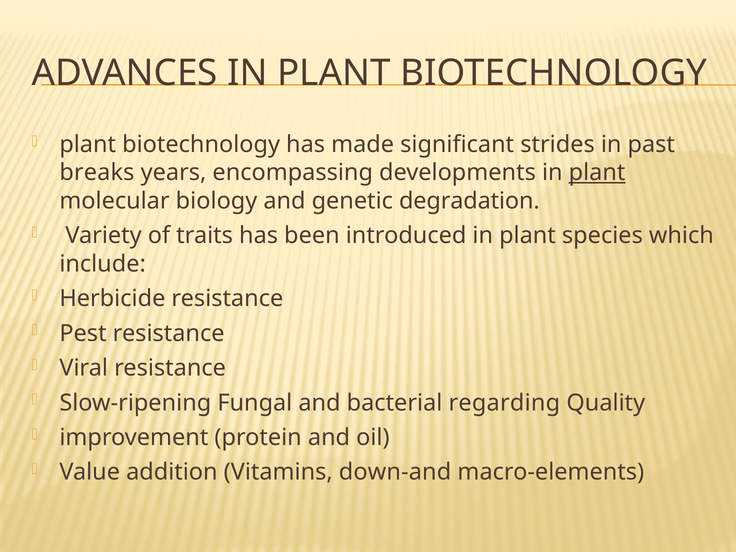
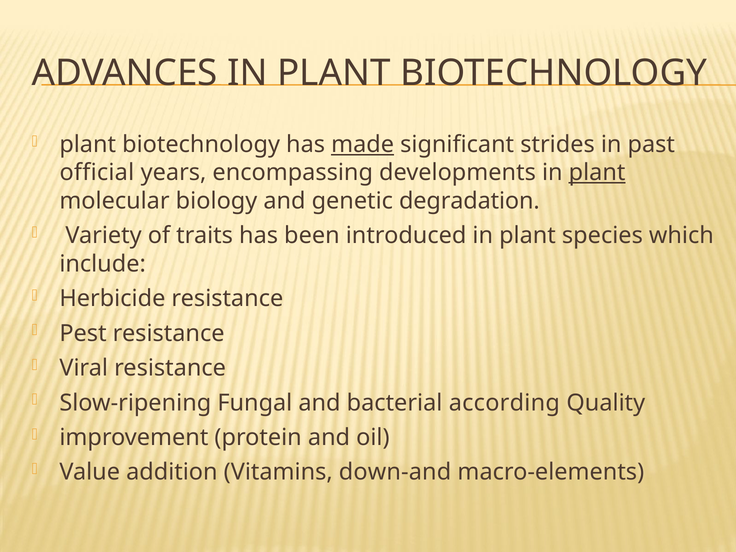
made underline: none -> present
breaks: breaks -> official
regarding: regarding -> according
